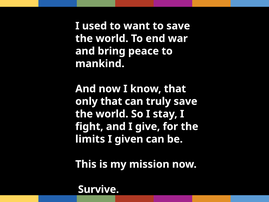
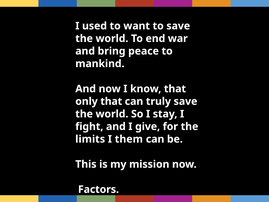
given: given -> them
Survive: Survive -> Factors
